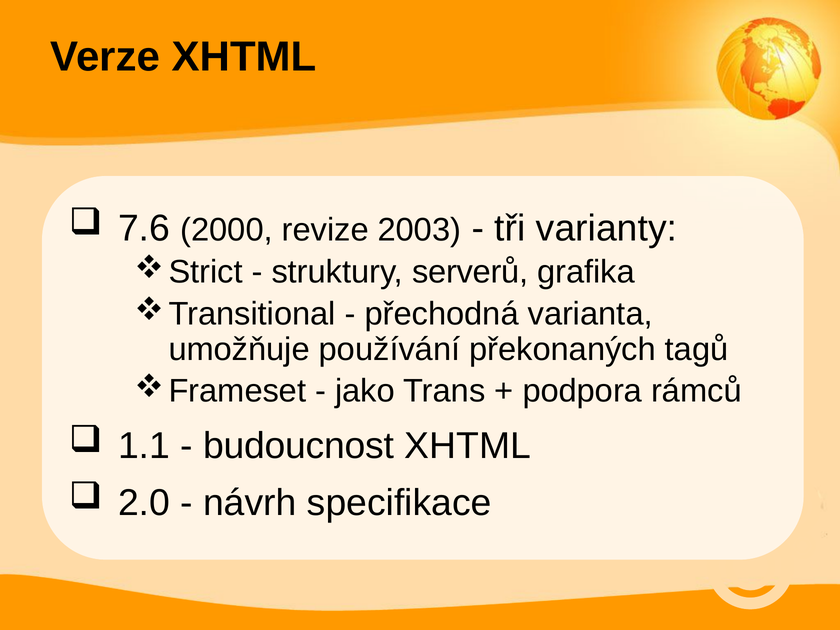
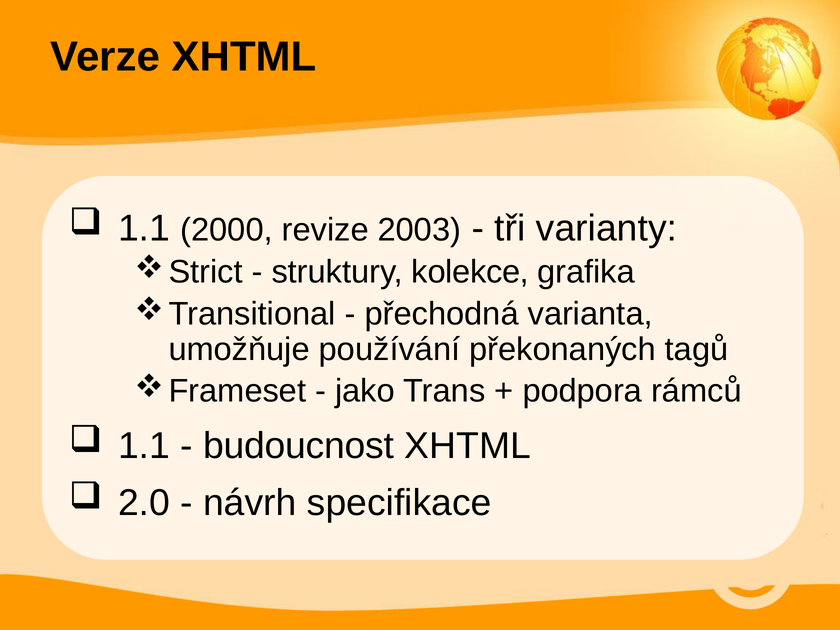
7.6 at (144, 228): 7.6 -> 1.1
serverů: serverů -> kolekce
